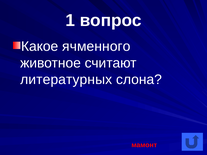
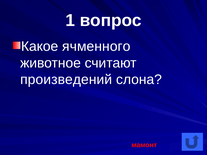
литературных: литературных -> произведений
